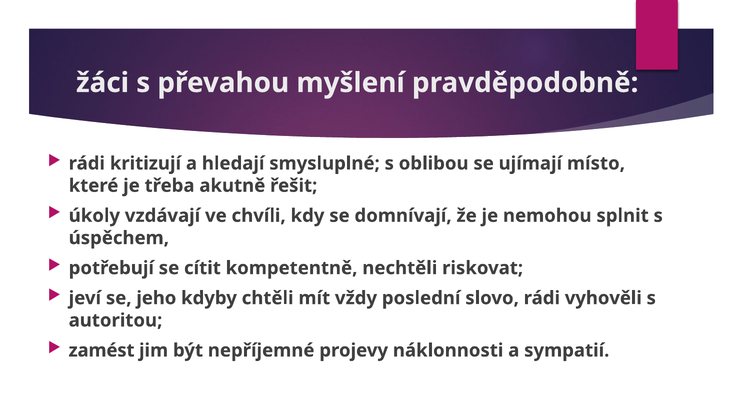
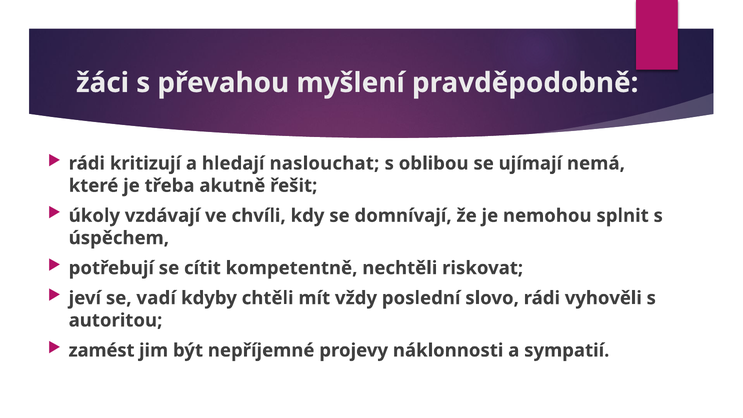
smysluplné: smysluplné -> naslouchat
místo: místo -> nemá
jeho: jeho -> vadí
